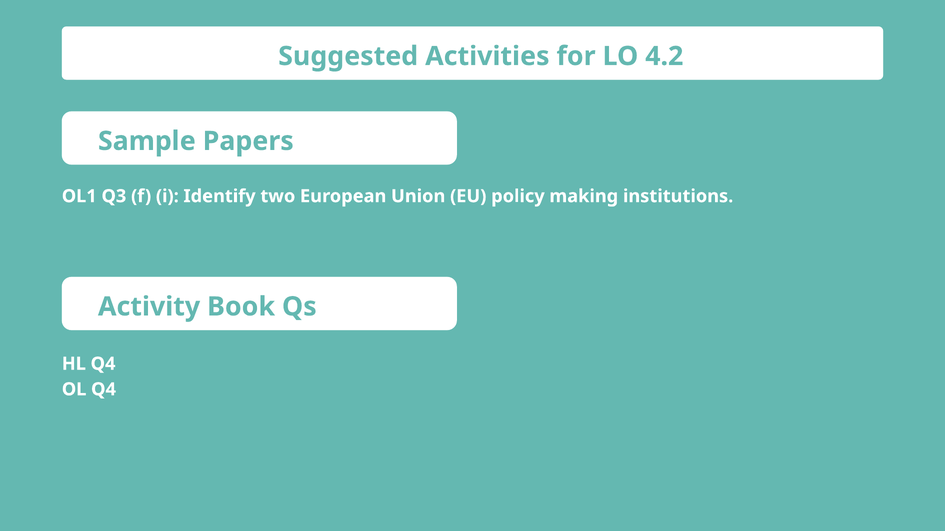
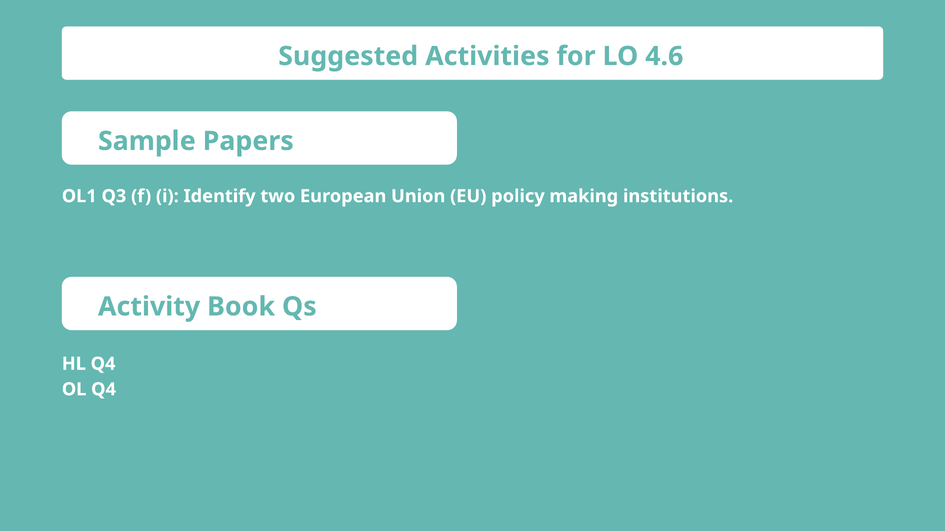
4.2: 4.2 -> 4.6
